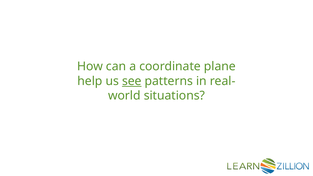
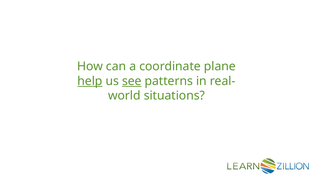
help underline: none -> present
